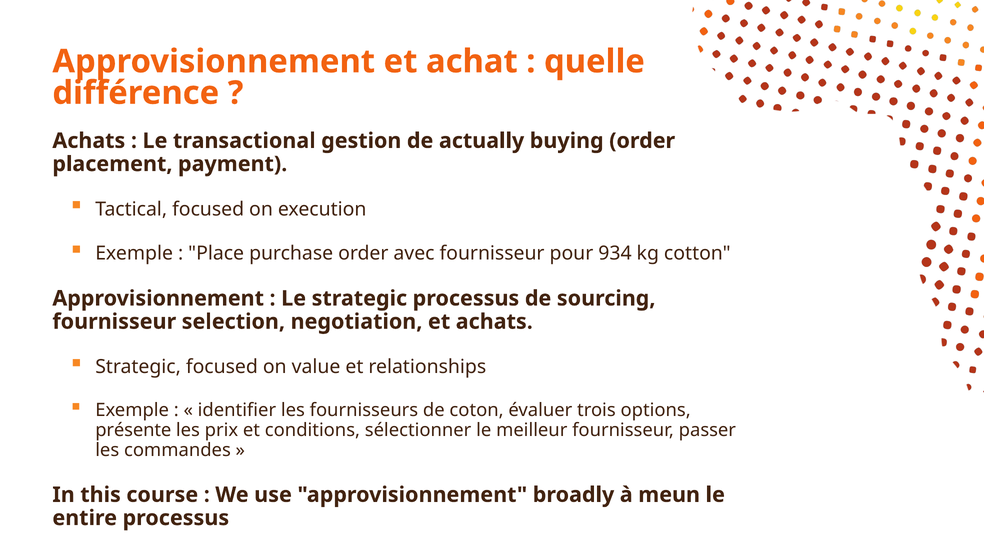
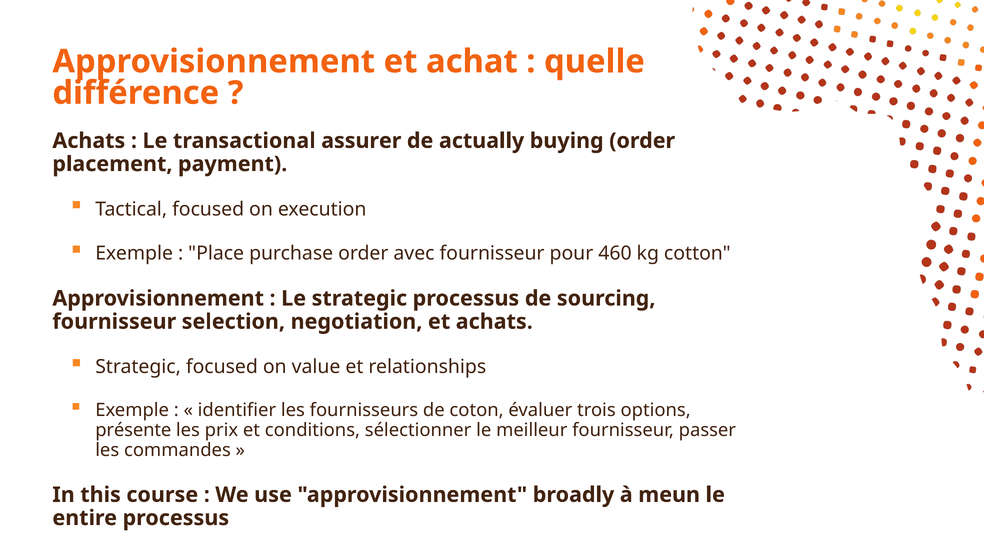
gestion: gestion -> assurer
934: 934 -> 460
